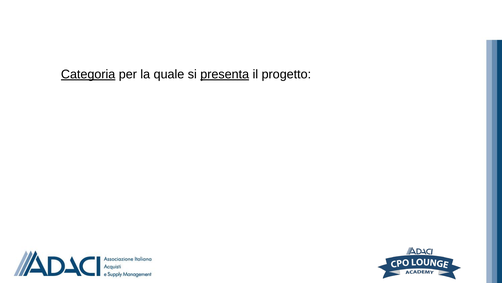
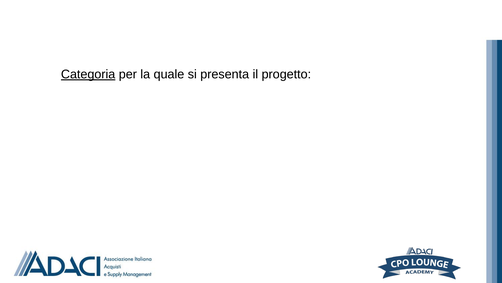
presenta underline: present -> none
